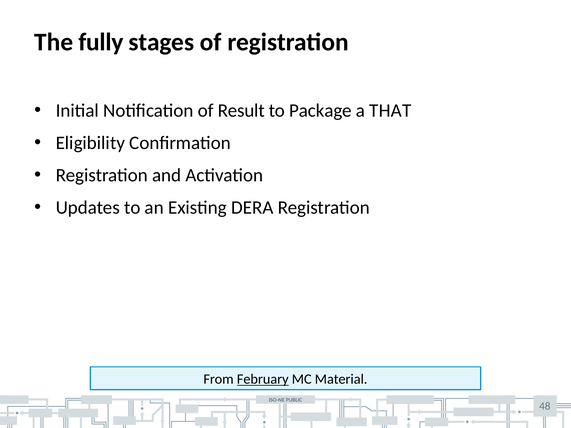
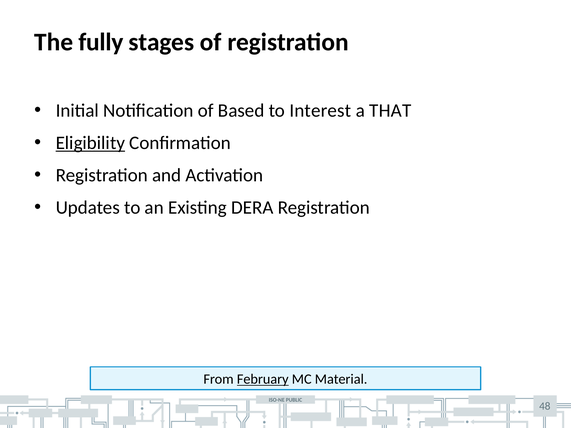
Result: Result -> Based
Package: Package -> Interest
Eligibility underline: none -> present
